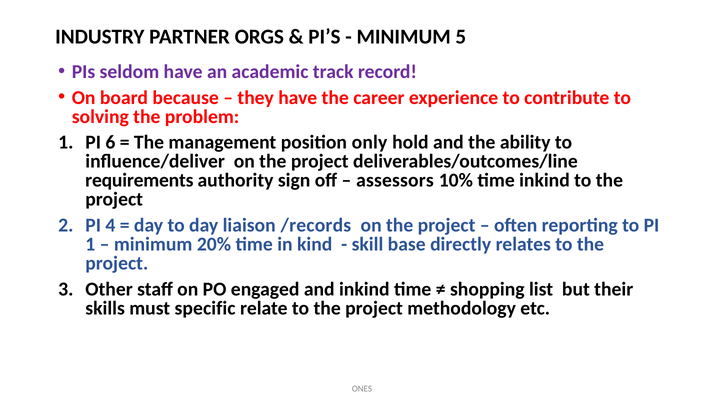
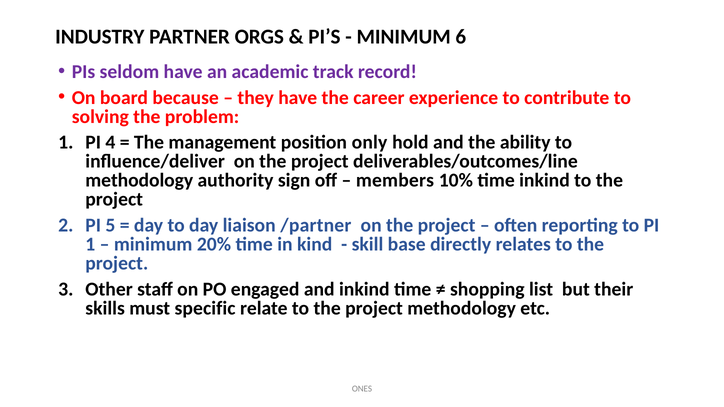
5: 5 -> 6
6: 6 -> 4
requirements at (139, 181): requirements -> methodology
assessors: assessors -> members
4: 4 -> 5
/records: /records -> /partner
